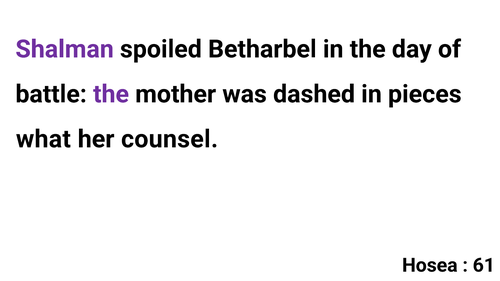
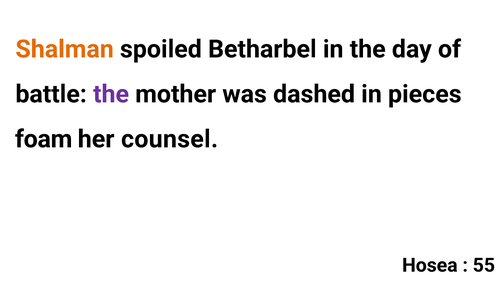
Shalman colour: purple -> orange
what: what -> foam
61: 61 -> 55
